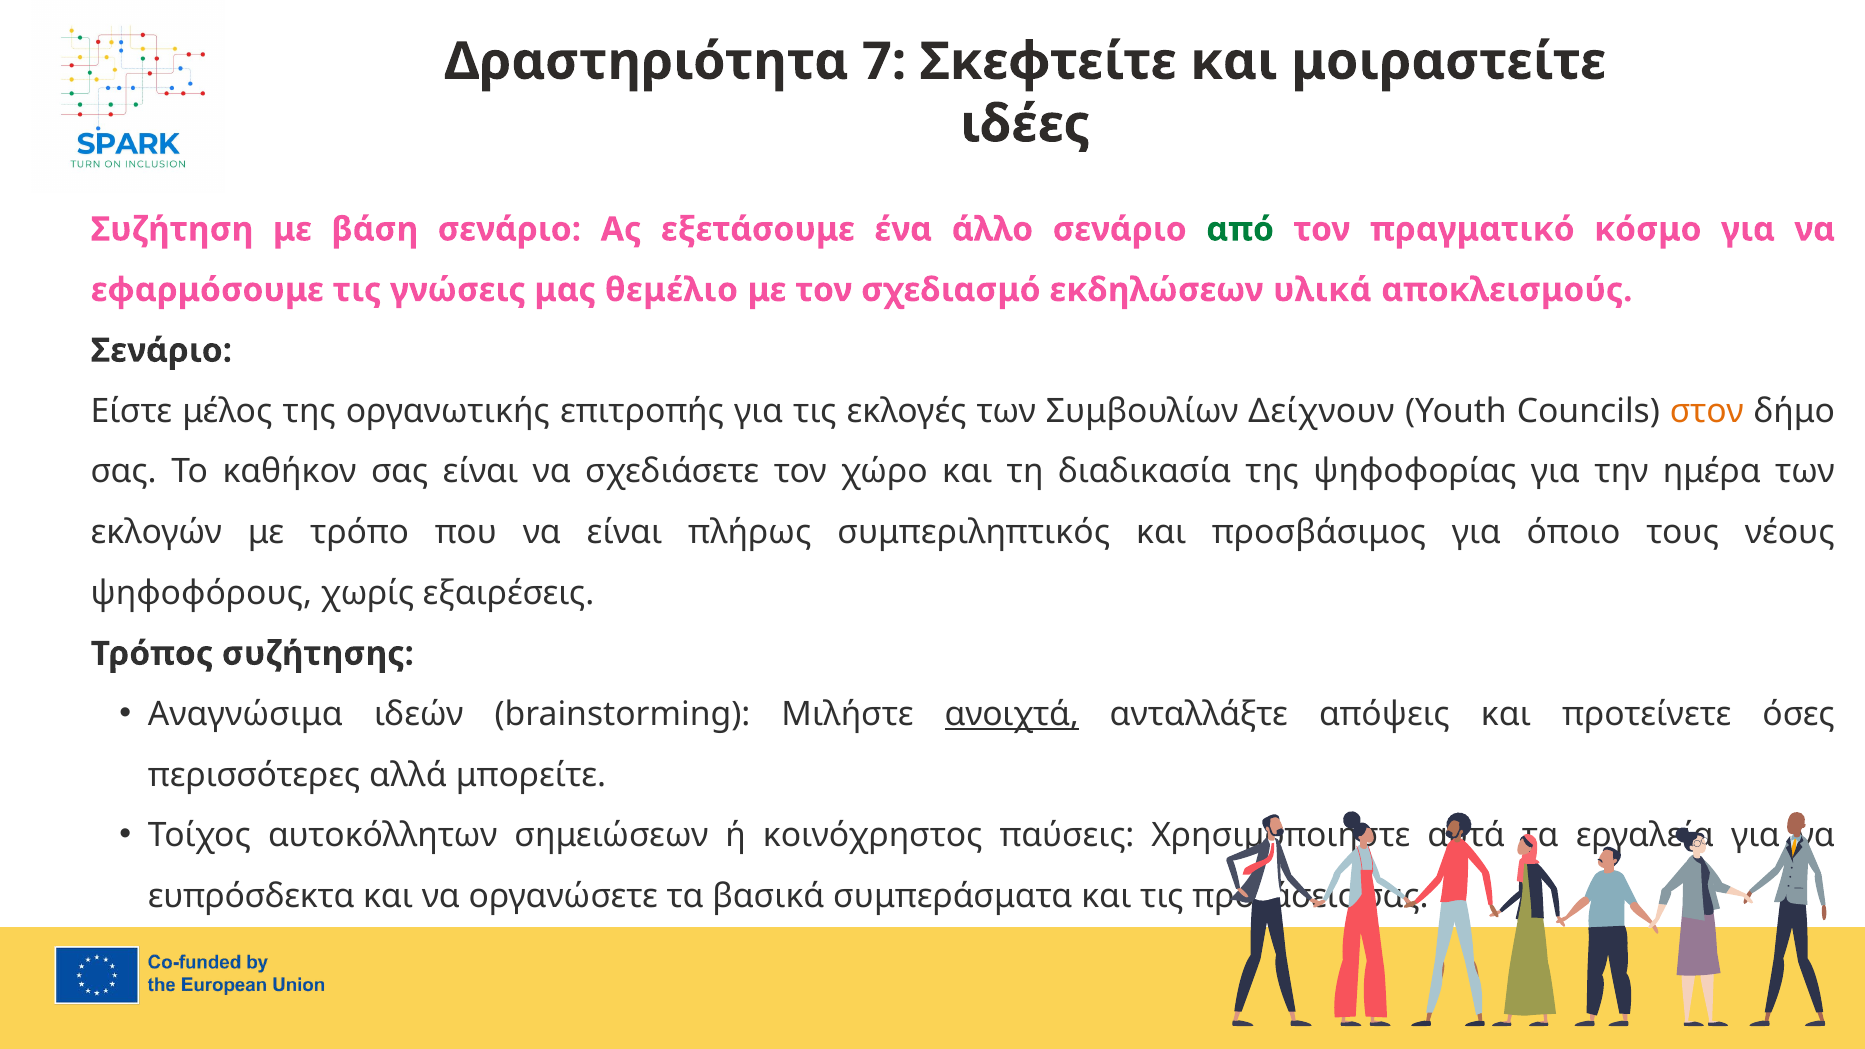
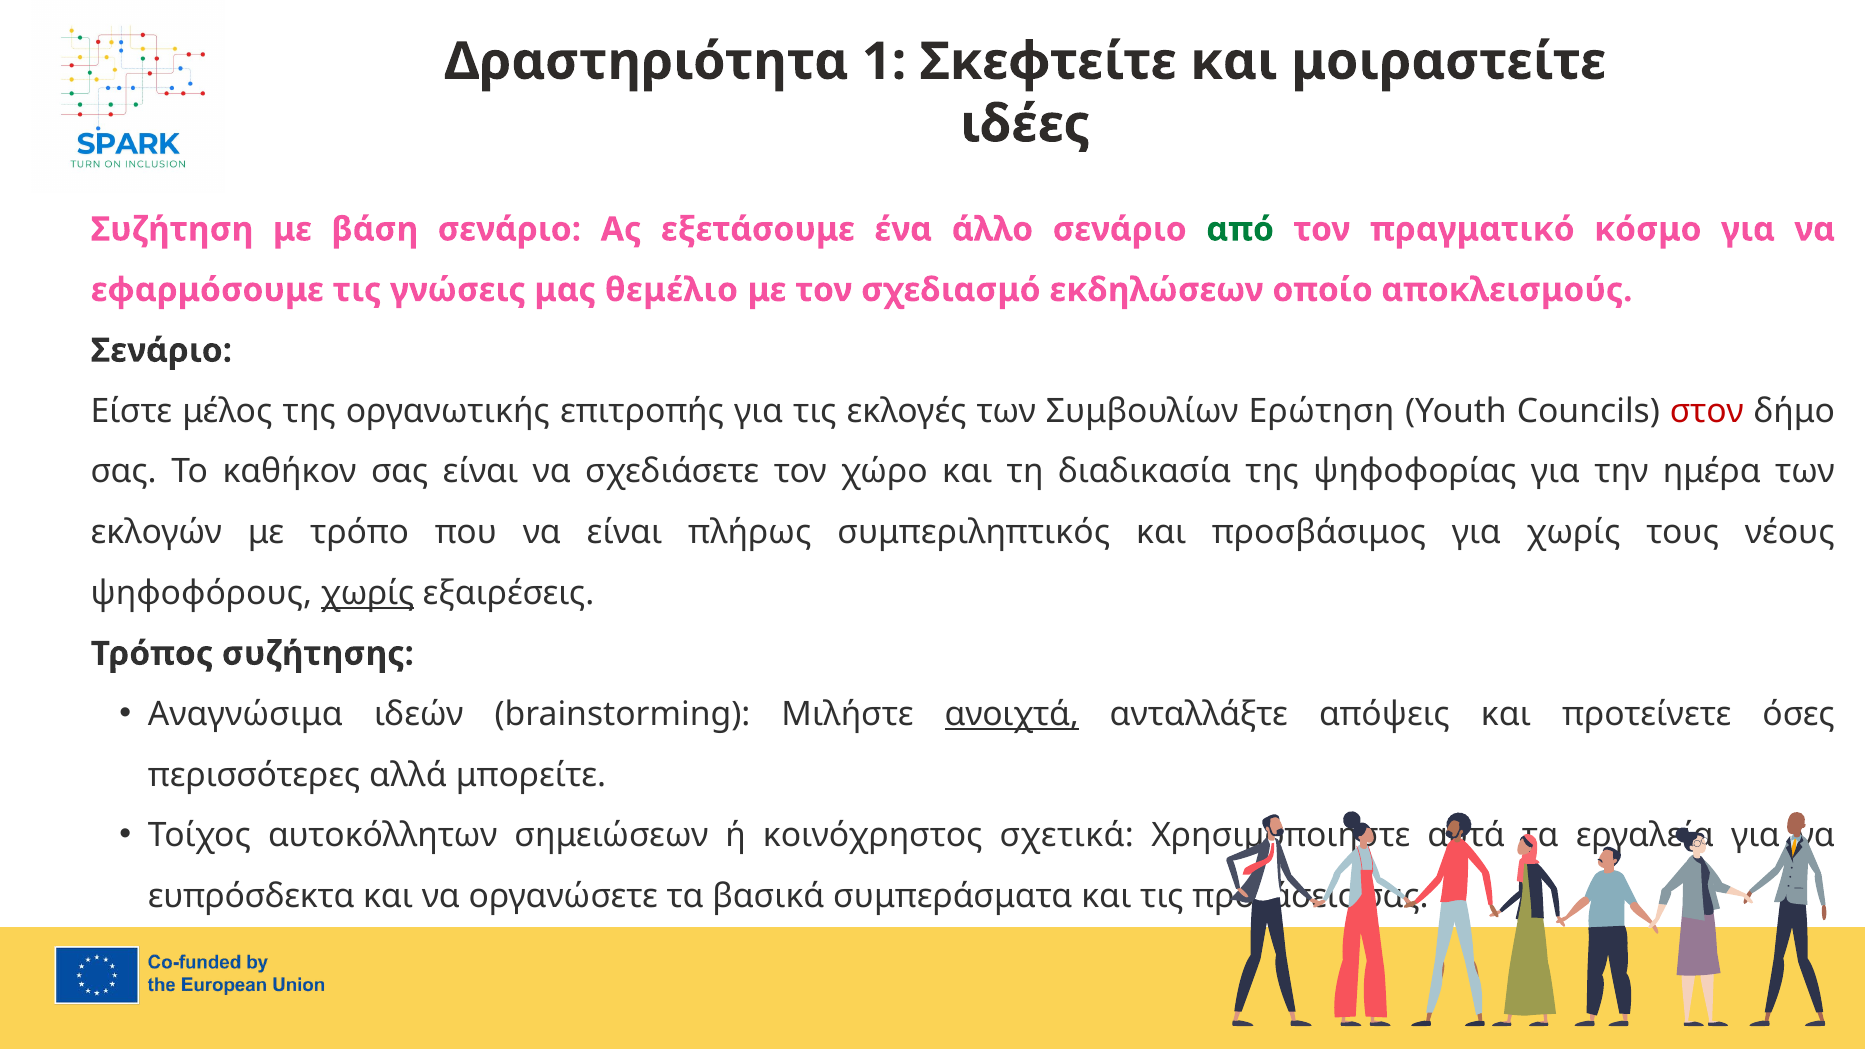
Δραστηριότητα 7: 7 -> 1
υλικά: υλικά -> οποίο
Δείχνουν: Δείχνουν -> Ερώτηση
στον colour: orange -> red
για όποιο: όποιο -> χωρίς
χωρίς at (368, 593) underline: none -> present
παύσεις: παύσεις -> σχετικά
